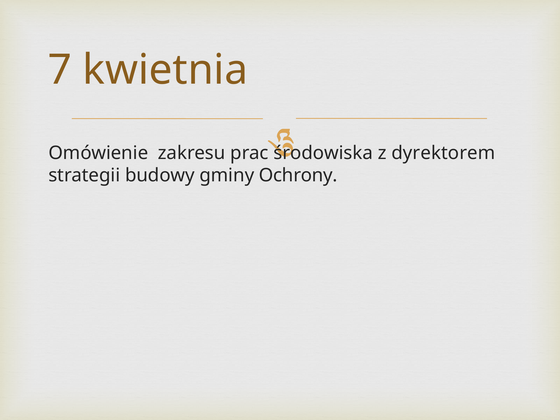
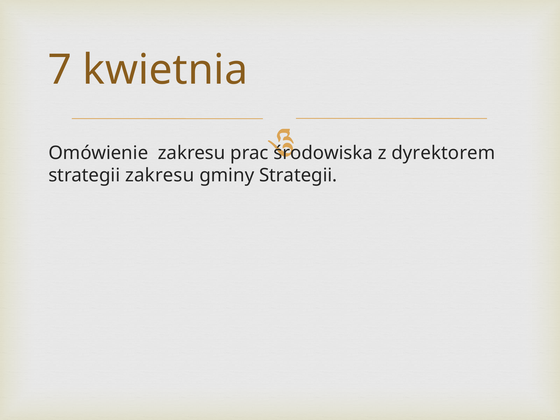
strategii budowy: budowy -> zakresu
gminy Ochrony: Ochrony -> Strategii
